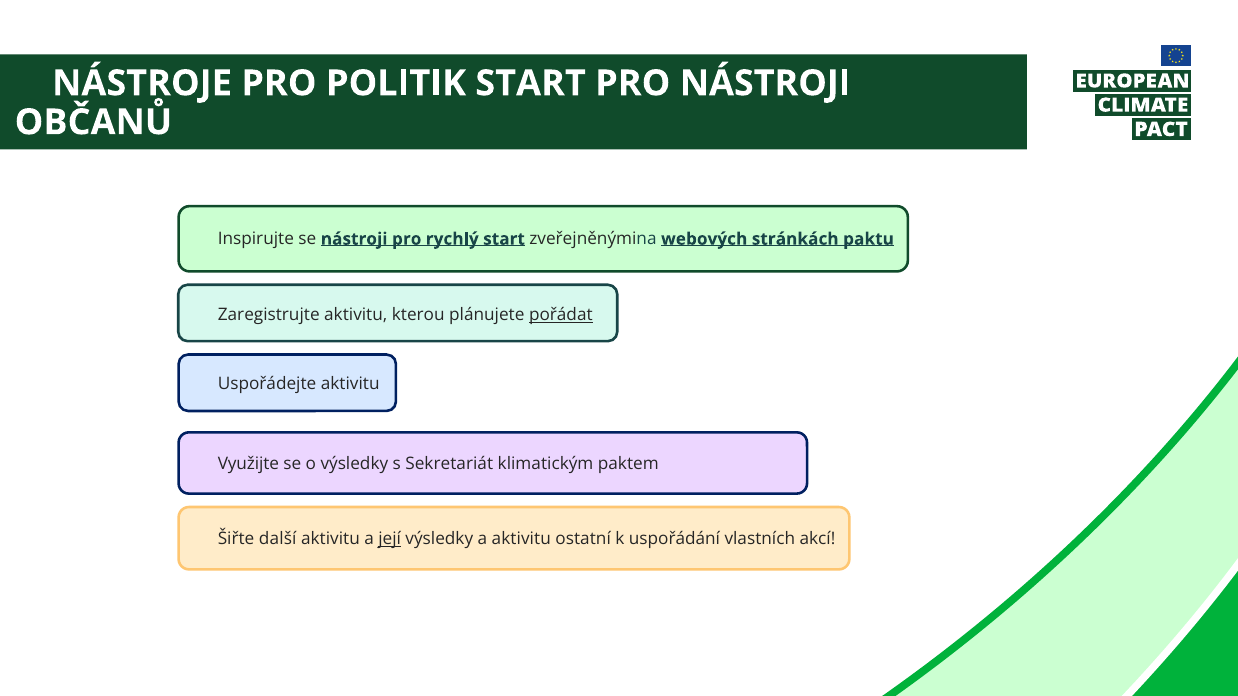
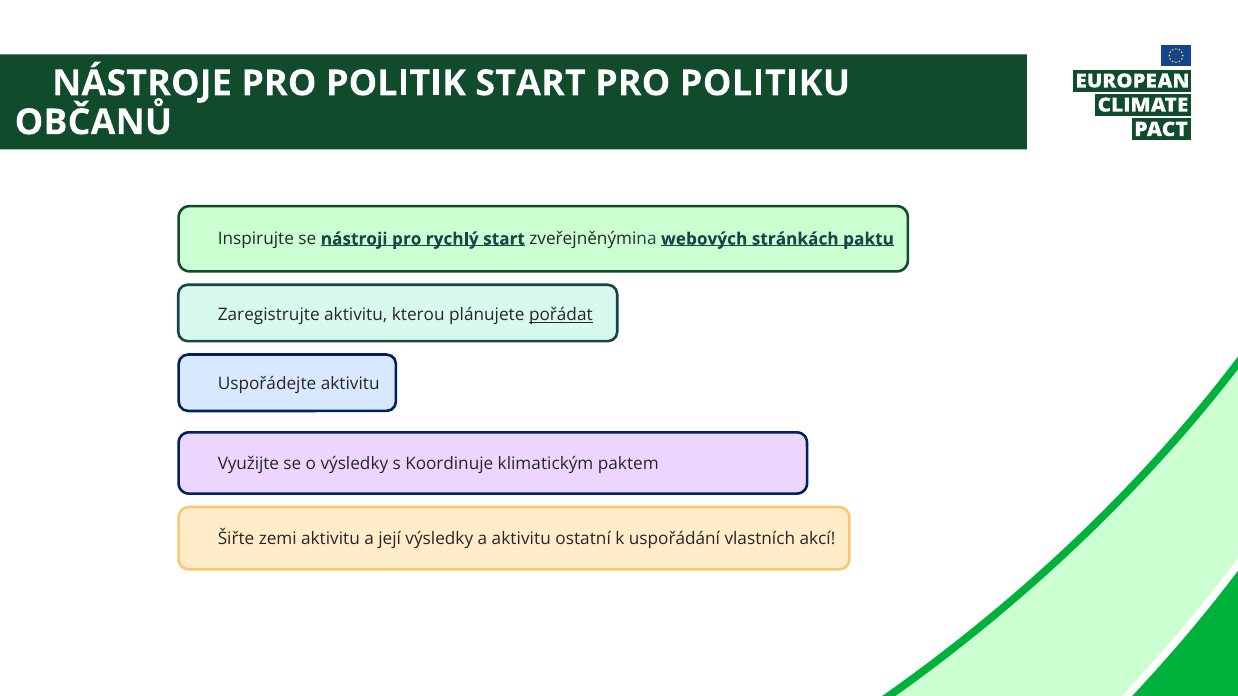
PRO NÁSTROJI: NÁSTROJI -> POLITIKU
Sekretariát: Sekretariát -> Koordinuje
další: další -> zemi
její underline: present -> none
